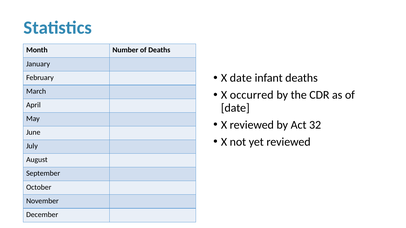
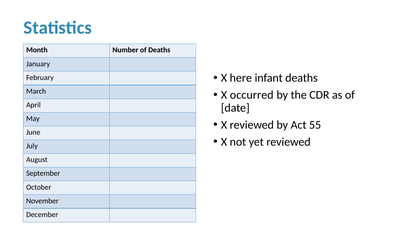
X date: date -> here
32: 32 -> 55
